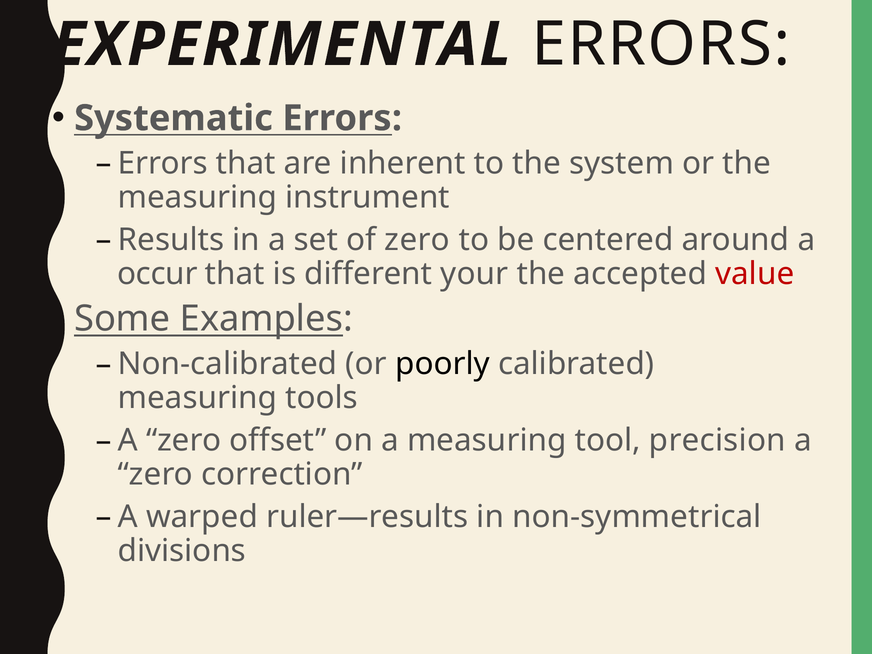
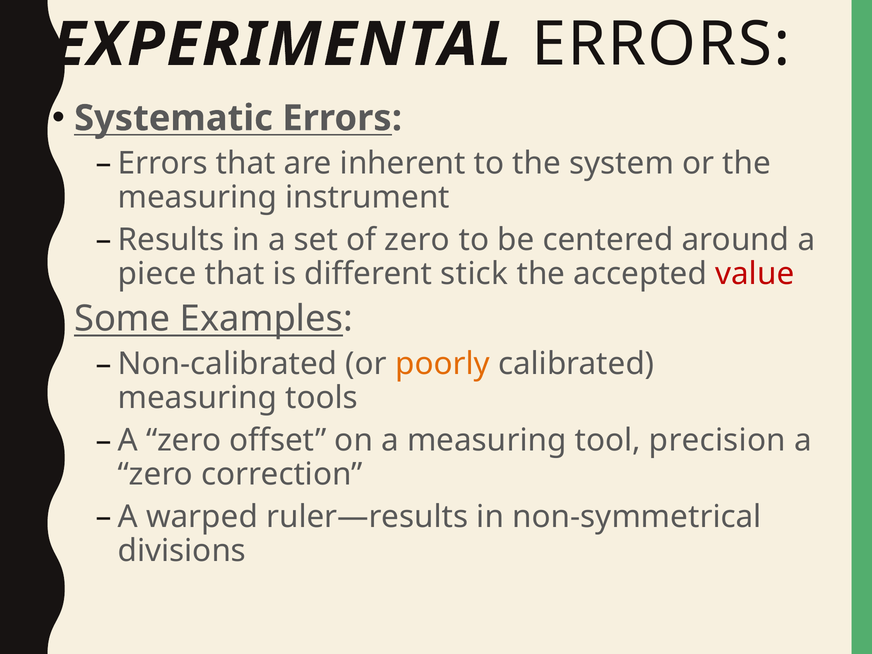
occur: occur -> piece
your: your -> stick
poorly colour: black -> orange
